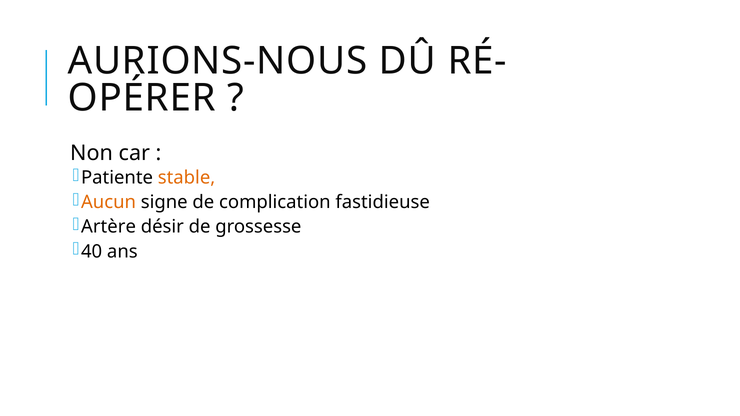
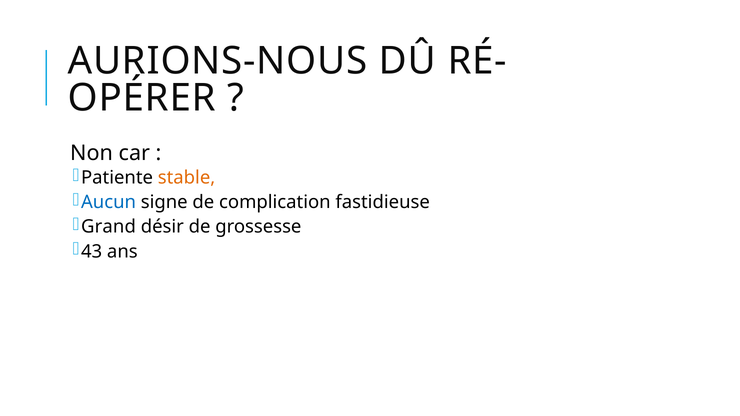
Aucun colour: orange -> blue
Artère: Artère -> Grand
40: 40 -> 43
